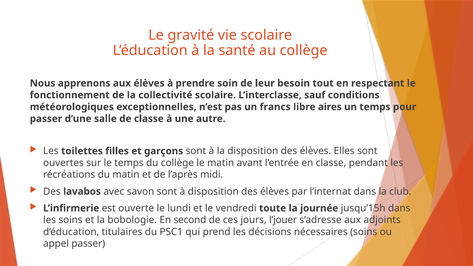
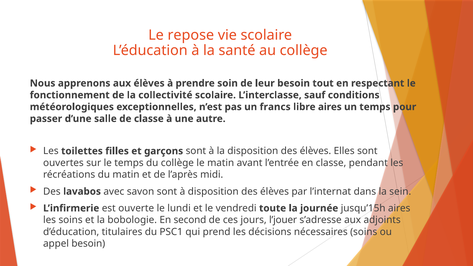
gravité: gravité -> repose
club: club -> sein
jusqu’15h dans: dans -> aires
appel passer: passer -> besoin
